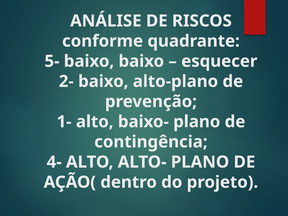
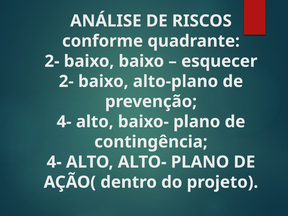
5- at (52, 61): 5- -> 2-
1- at (64, 122): 1- -> 4-
